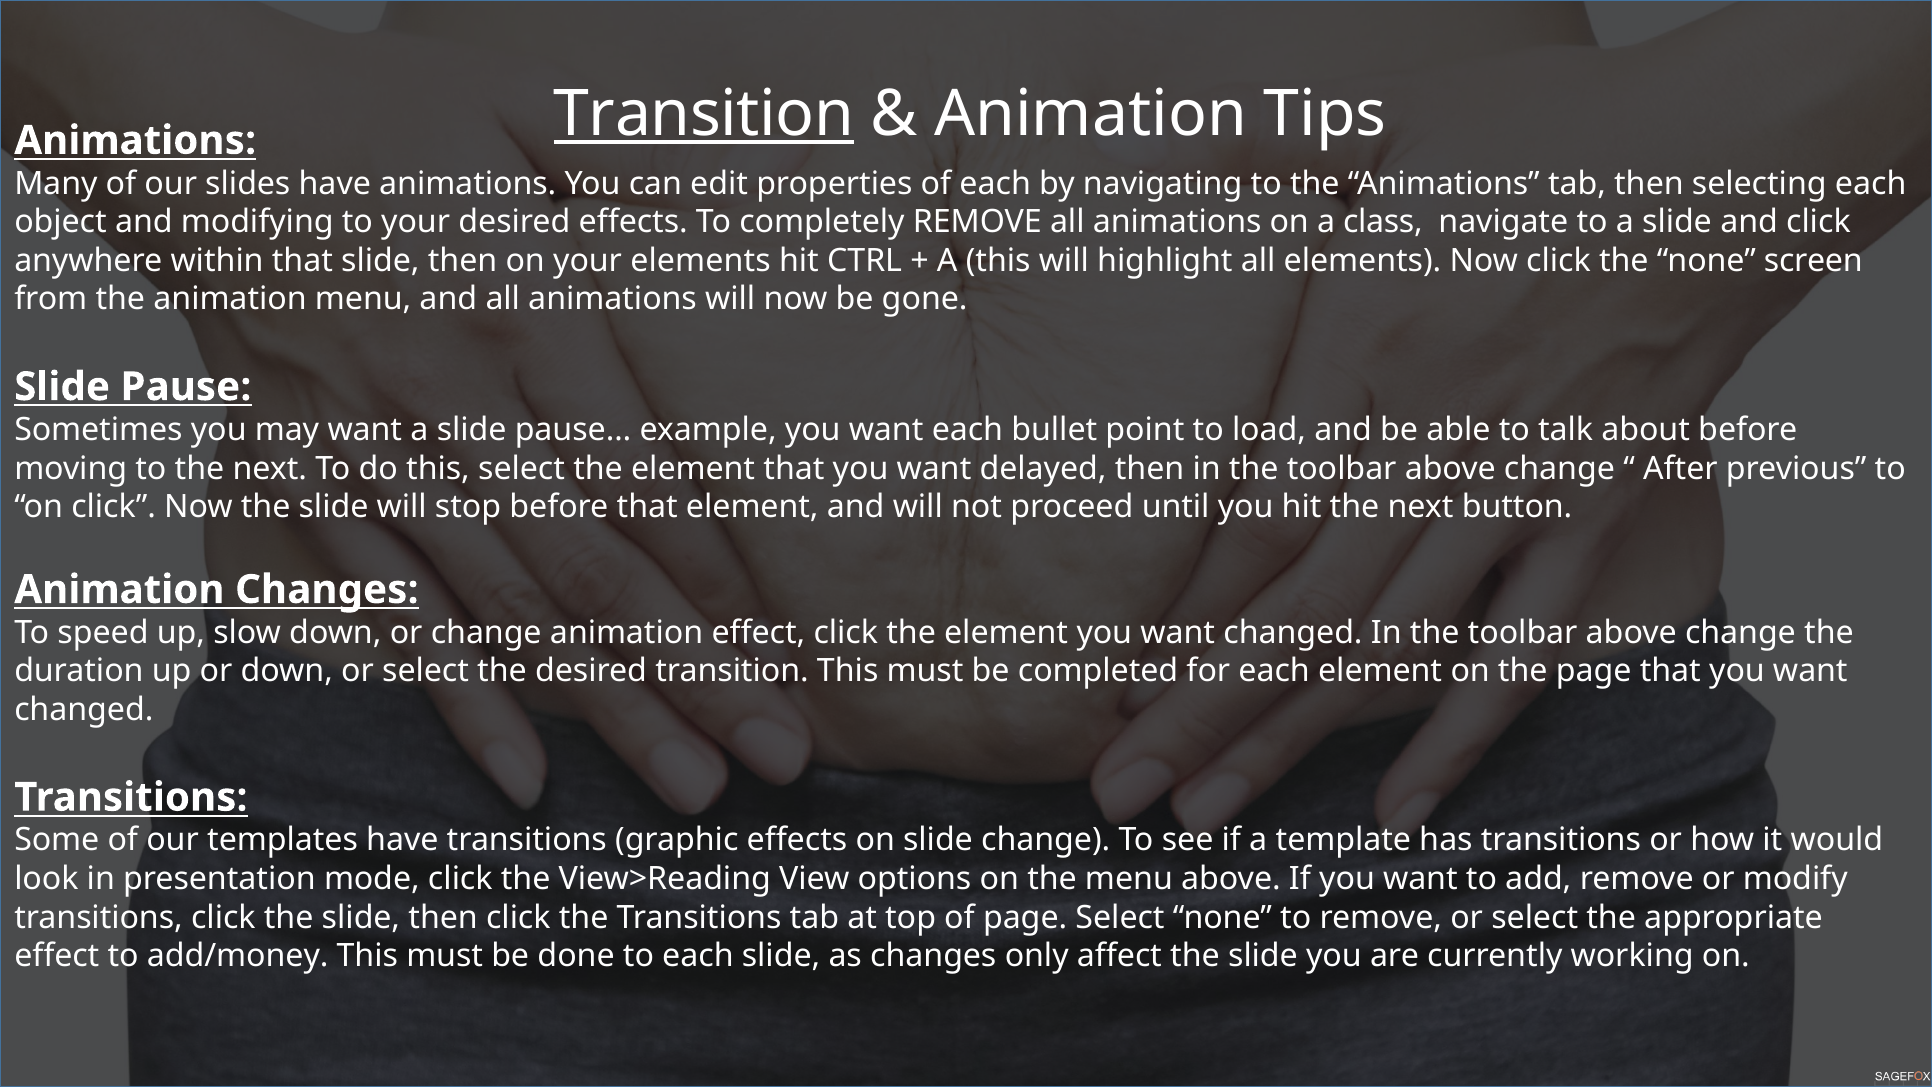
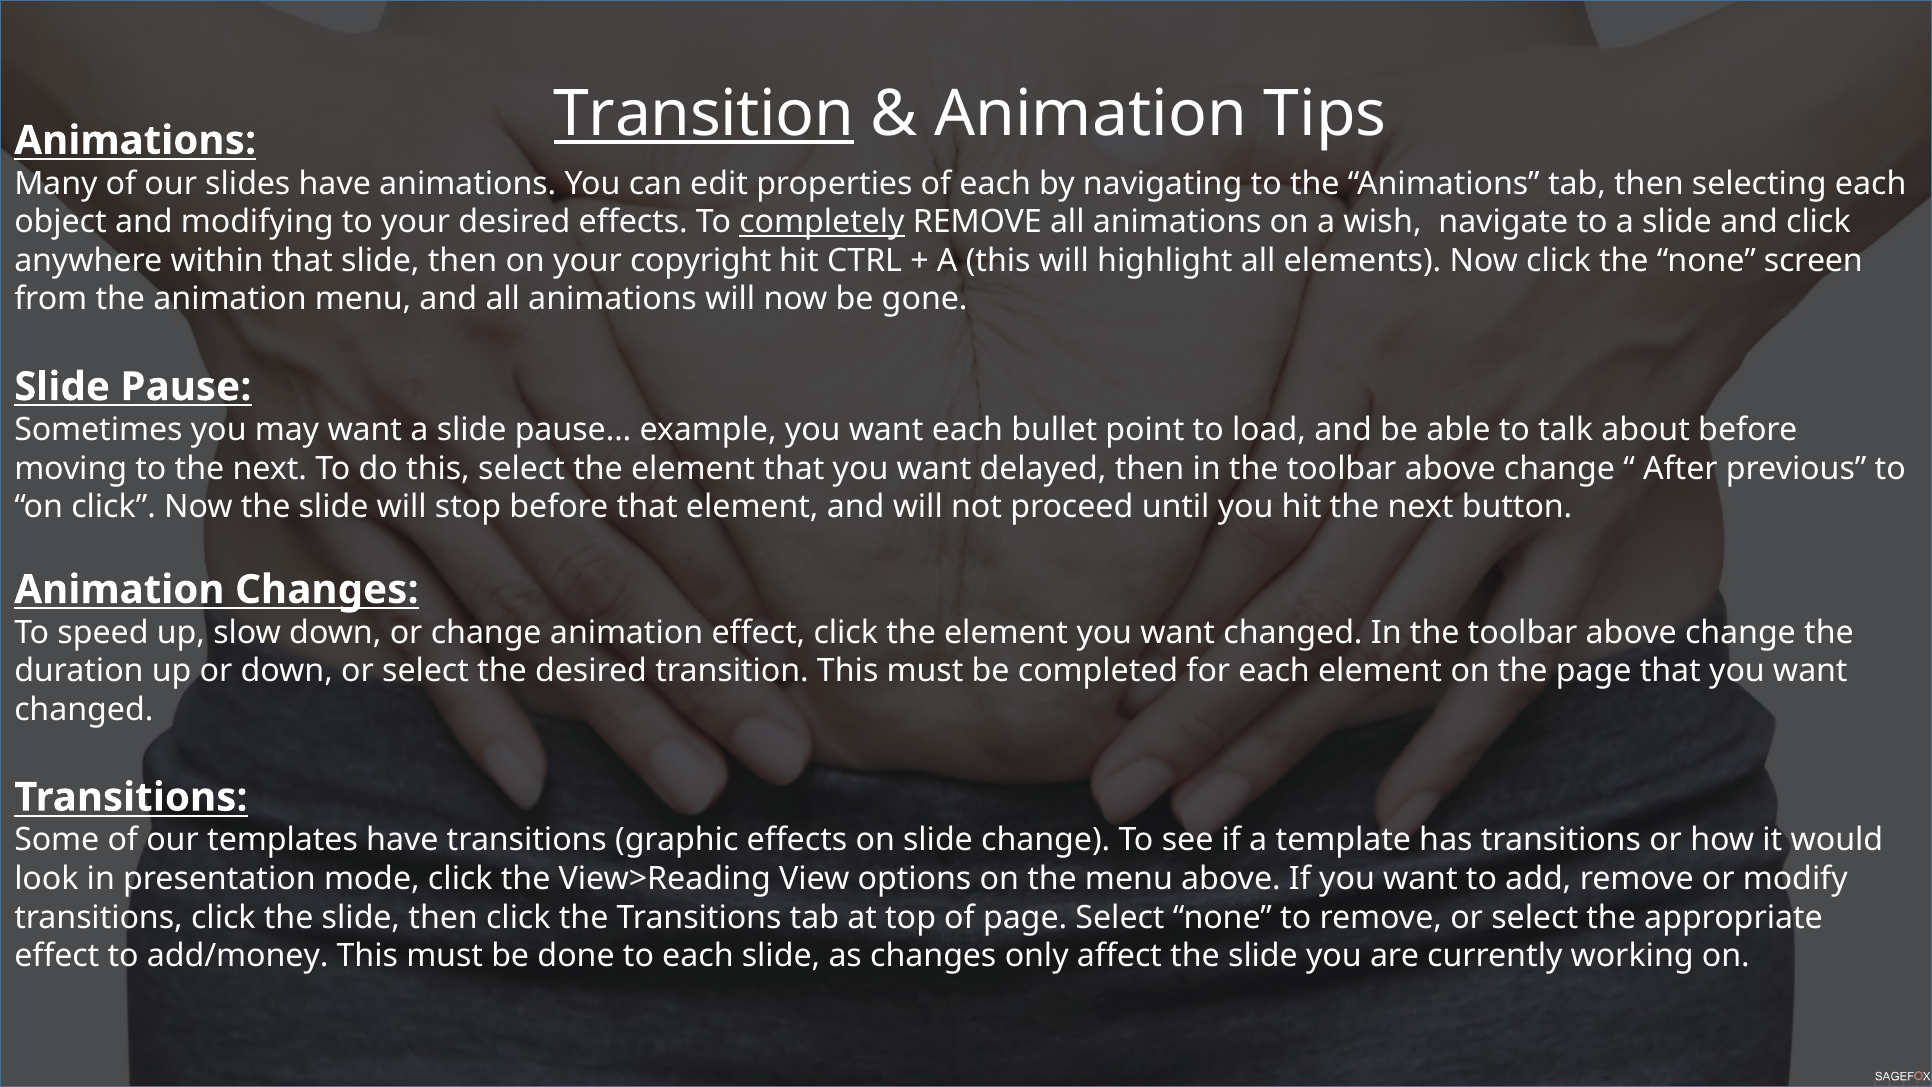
completely underline: none -> present
class: class -> wish
your elements: elements -> copyright
